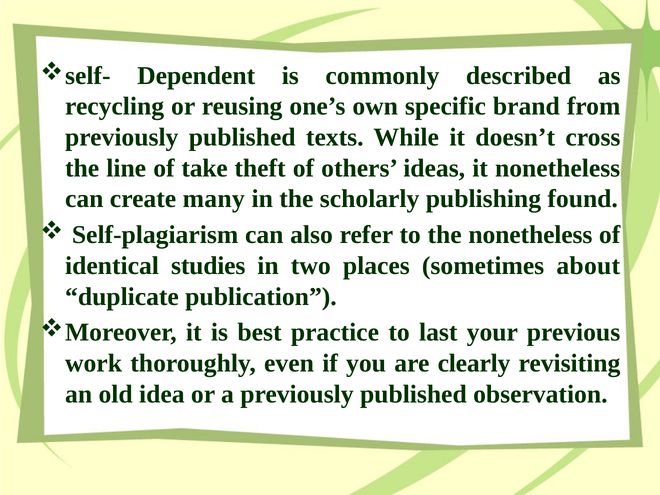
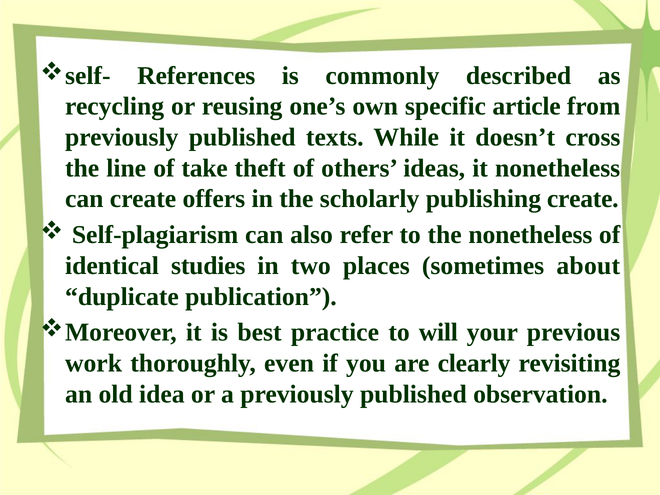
Dependent: Dependent -> References
brand: brand -> article
many: many -> offers
publishing found: found -> create
last: last -> will
